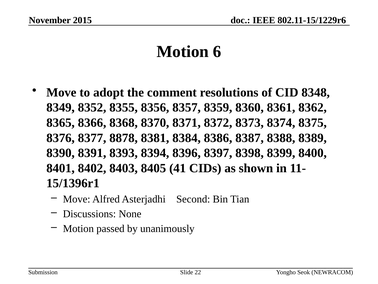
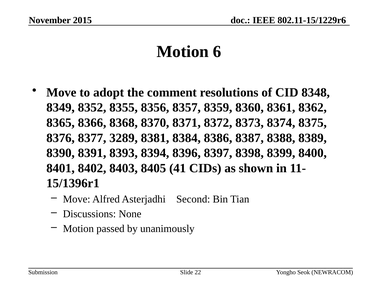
8878: 8878 -> 3289
